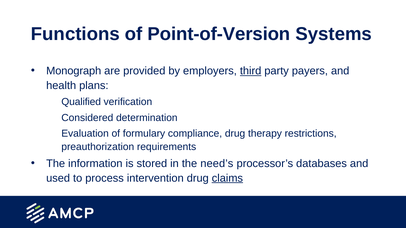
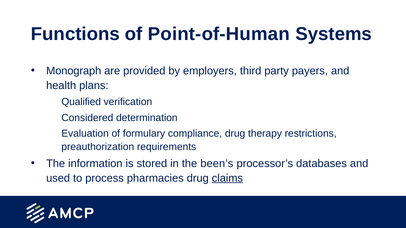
Point-of-Version: Point-of-Version -> Point-of-Human
third underline: present -> none
need’s: need’s -> been’s
intervention: intervention -> pharmacies
